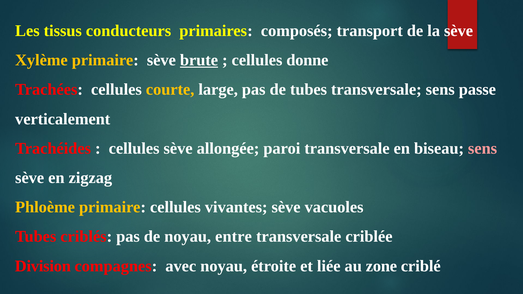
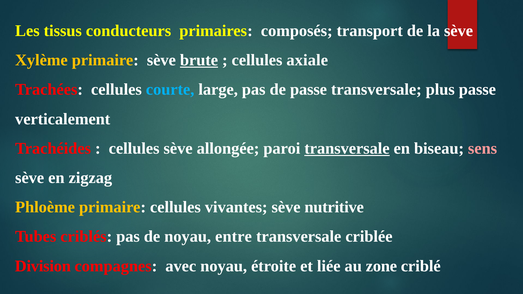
donne: donne -> axiale
courte colour: yellow -> light blue
de tubes: tubes -> passe
transversale sens: sens -> plus
transversale at (347, 148) underline: none -> present
vacuoles: vacuoles -> nutritive
